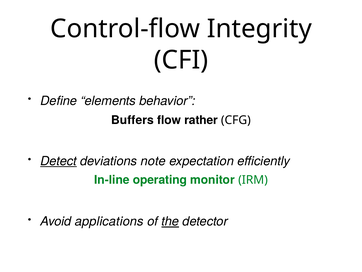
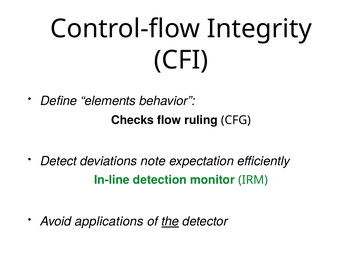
Buffers: Buffers -> Checks
rather: rather -> ruling
Detect underline: present -> none
operating: operating -> detection
